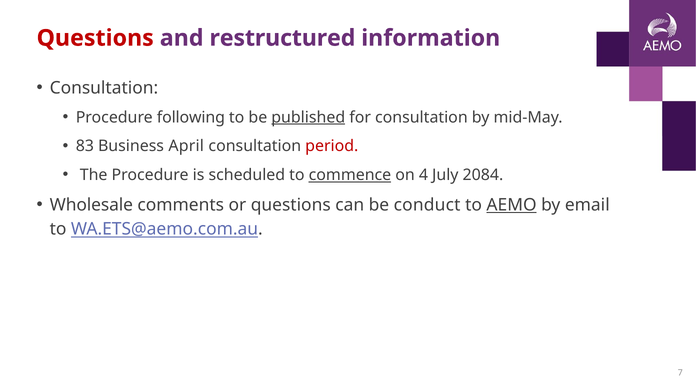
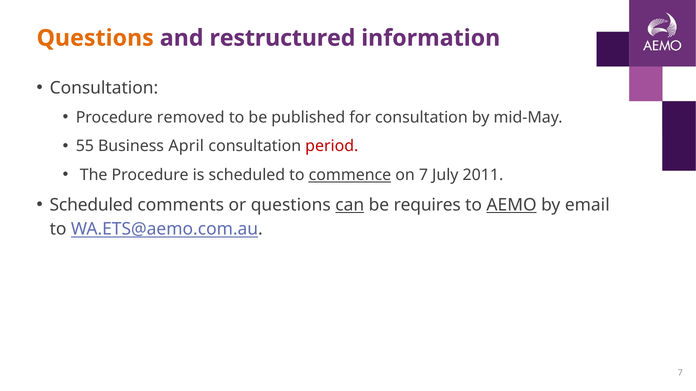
Questions at (95, 38) colour: red -> orange
following: following -> removed
published underline: present -> none
83: 83 -> 55
on 4: 4 -> 7
2084: 2084 -> 2011
Wholesale at (91, 205): Wholesale -> Scheduled
can underline: none -> present
conduct: conduct -> requires
